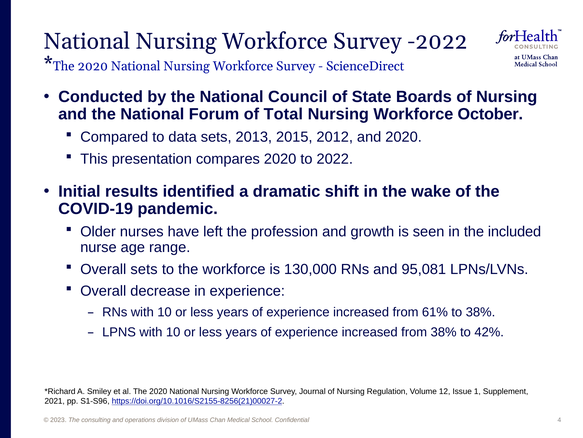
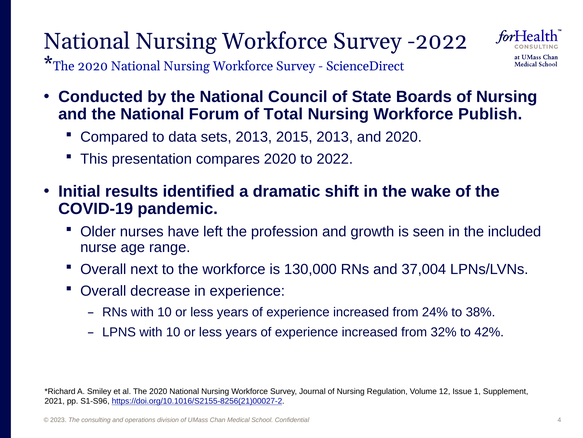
October: October -> Publish
2015 2012: 2012 -> 2013
Overall sets: sets -> next
95,081: 95,081 -> 37,004
61%: 61% -> 24%
from 38%: 38% -> 32%
